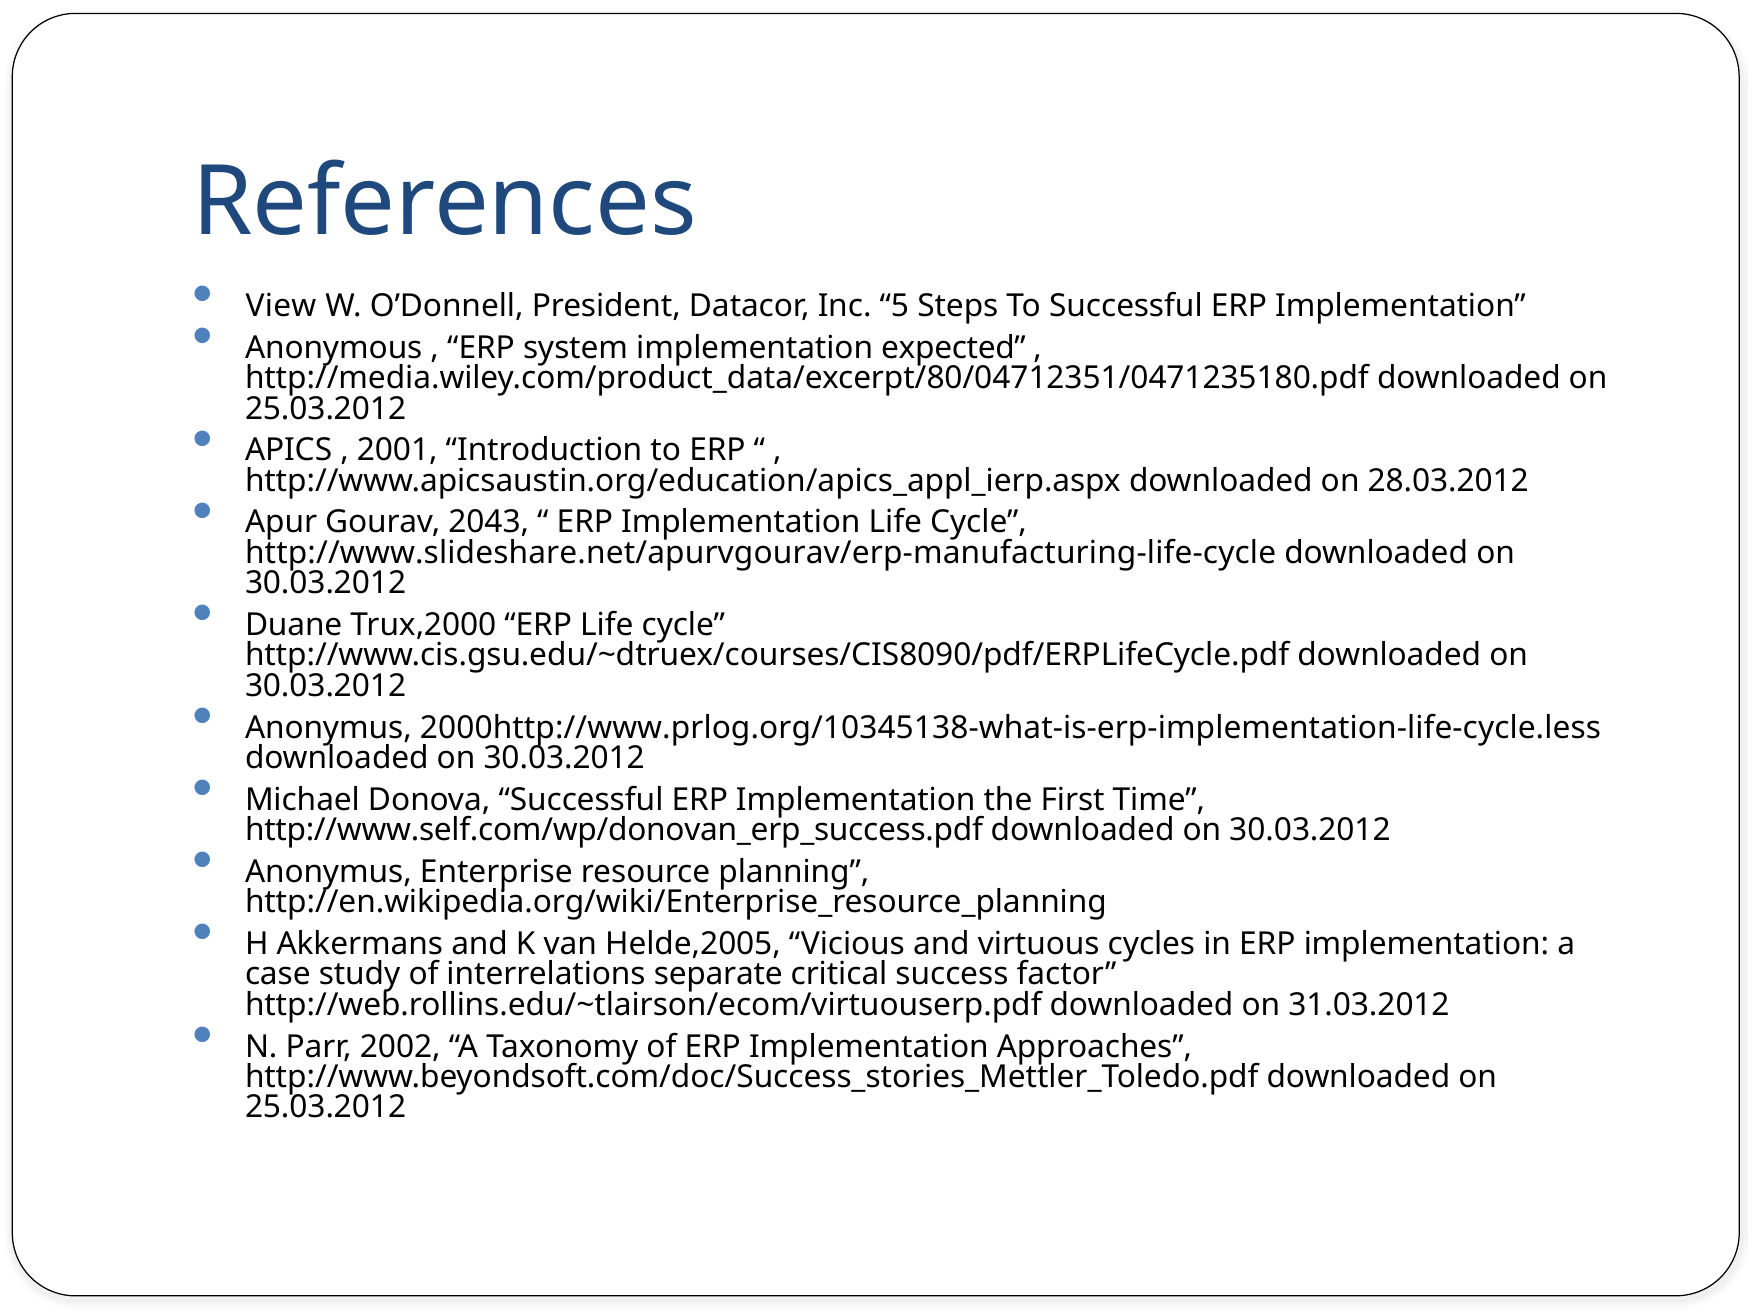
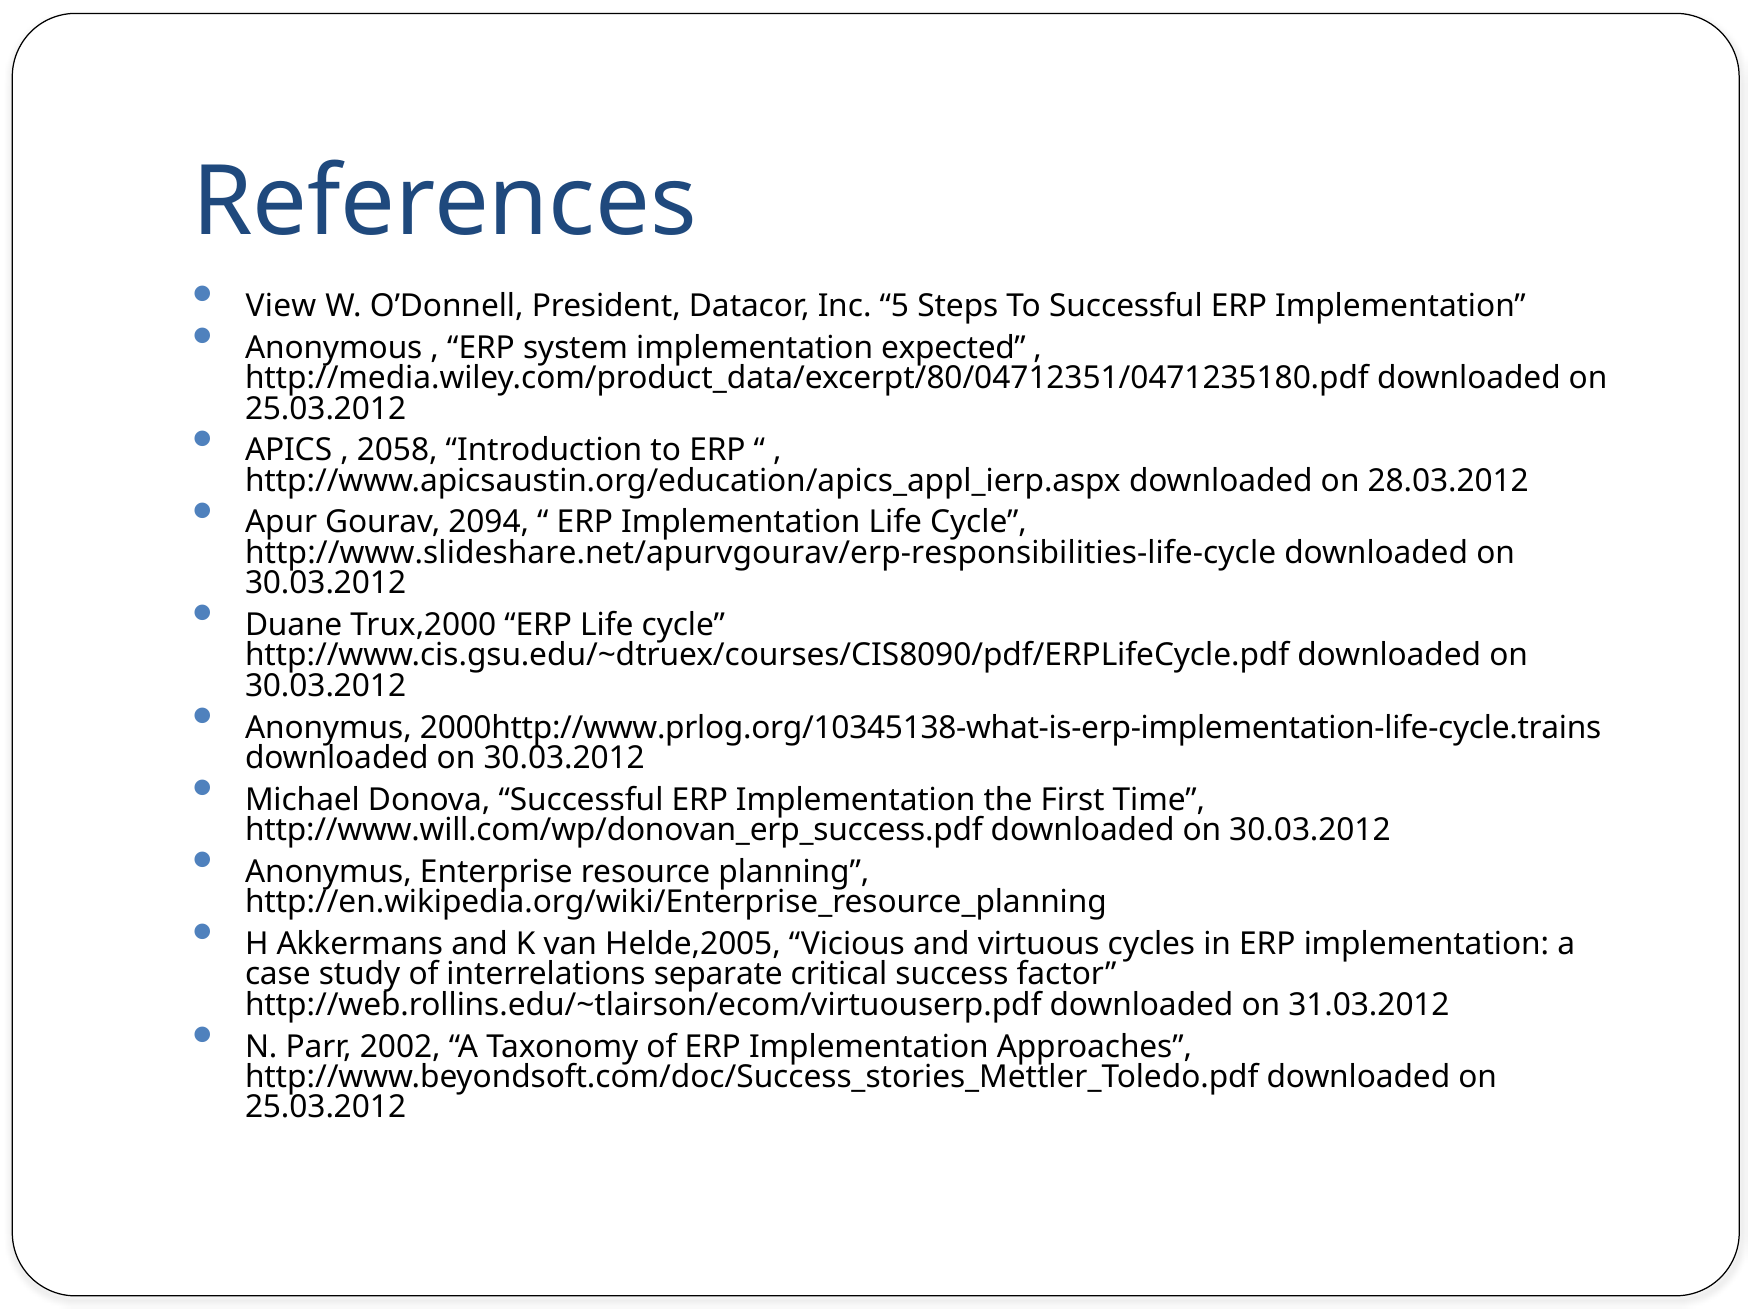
2001: 2001 -> 2058
2043: 2043 -> 2094
http://www.slideshare.net/apurvgourav/erp-manufacturing-life-cycle: http://www.slideshare.net/apurvgourav/erp-manufacturing-life-cycle -> http://www.slideshare.net/apurvgourav/erp-responsibilities-life-cycle
2000http://www.prlog.org/10345138-what-is-erp-implementation-life-cycle.less: 2000http://www.prlog.org/10345138-what-is-erp-implementation-life-cycle.less -> 2000http://www.prlog.org/10345138-what-is-erp-implementation-life-cycle.trains
http://www.self.com/wp/donovan_erp_success.pdf: http://www.self.com/wp/donovan_erp_success.pdf -> http://www.will.com/wp/donovan_erp_success.pdf
